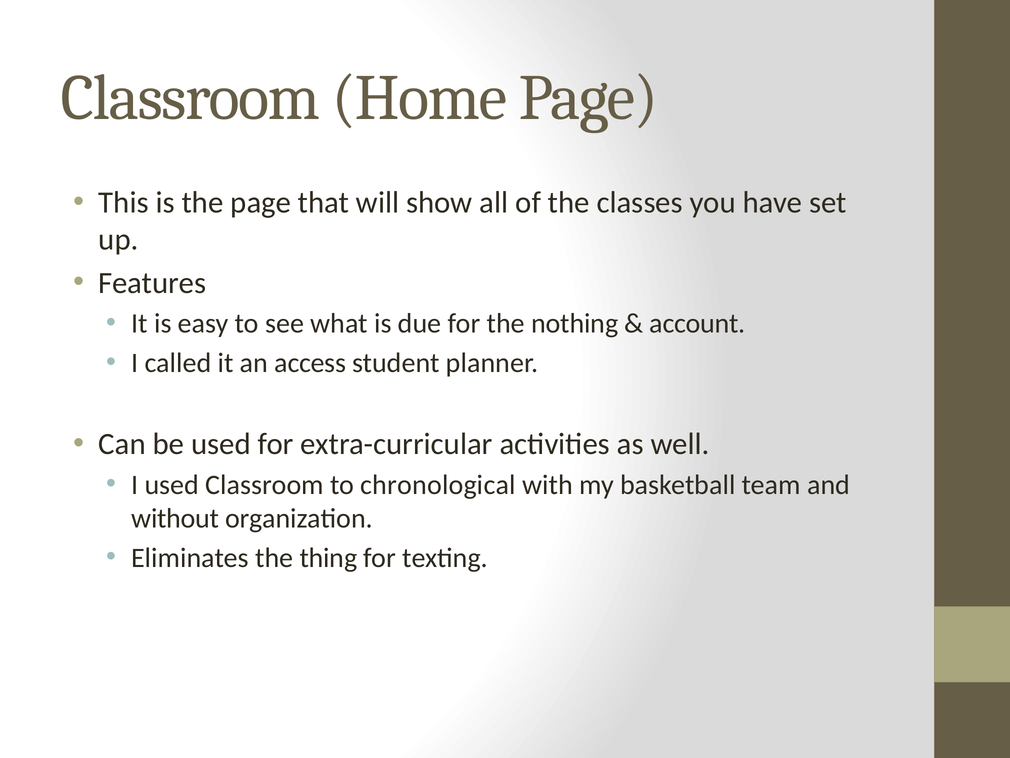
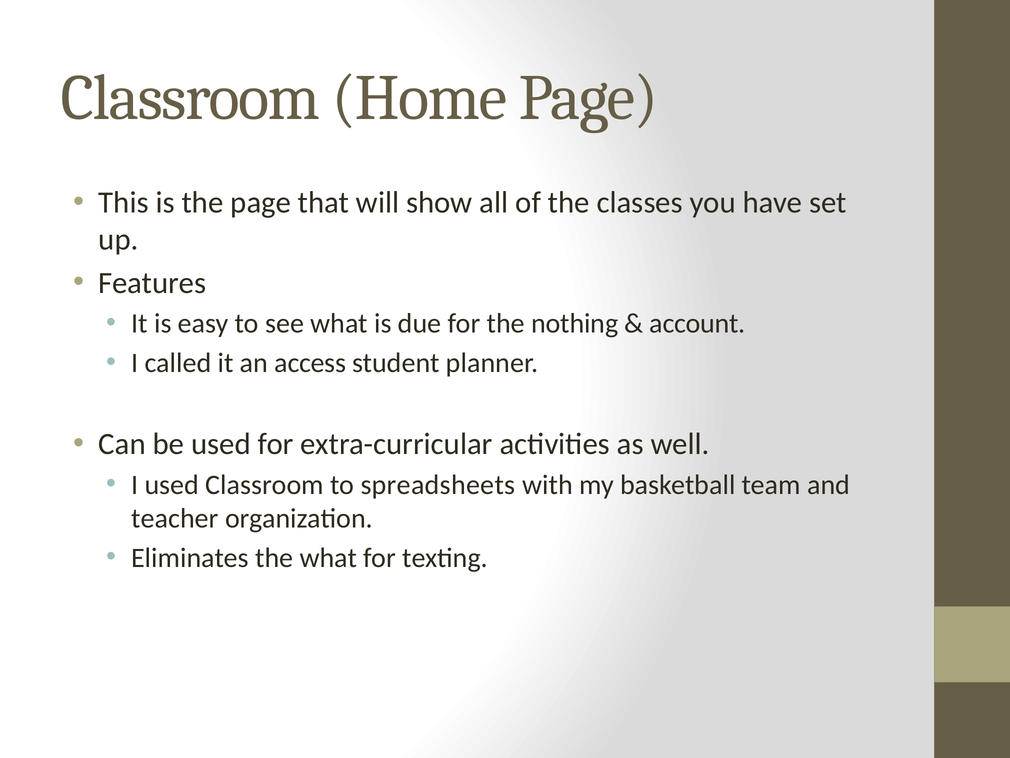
chronological: chronological -> spreadsheets
without: without -> teacher
the thing: thing -> what
